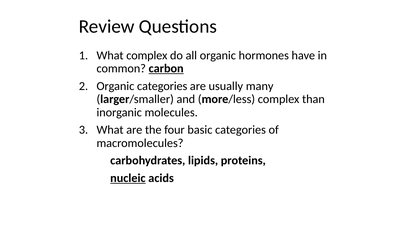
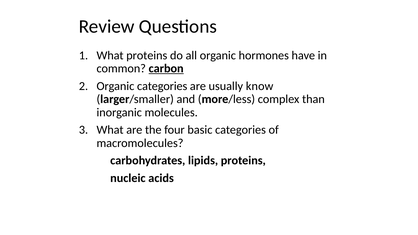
What complex: complex -> proteins
many: many -> know
nucleic underline: present -> none
